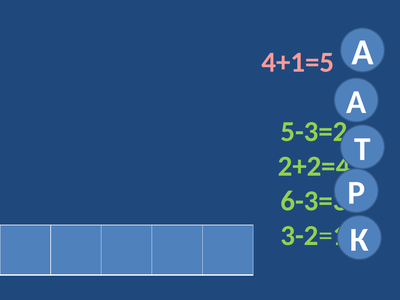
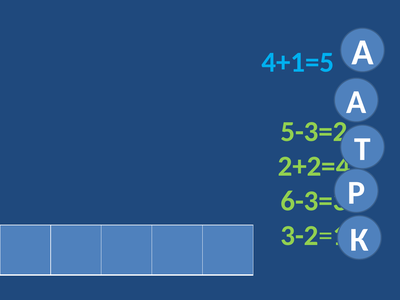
4+1=5 colour: pink -> light blue
